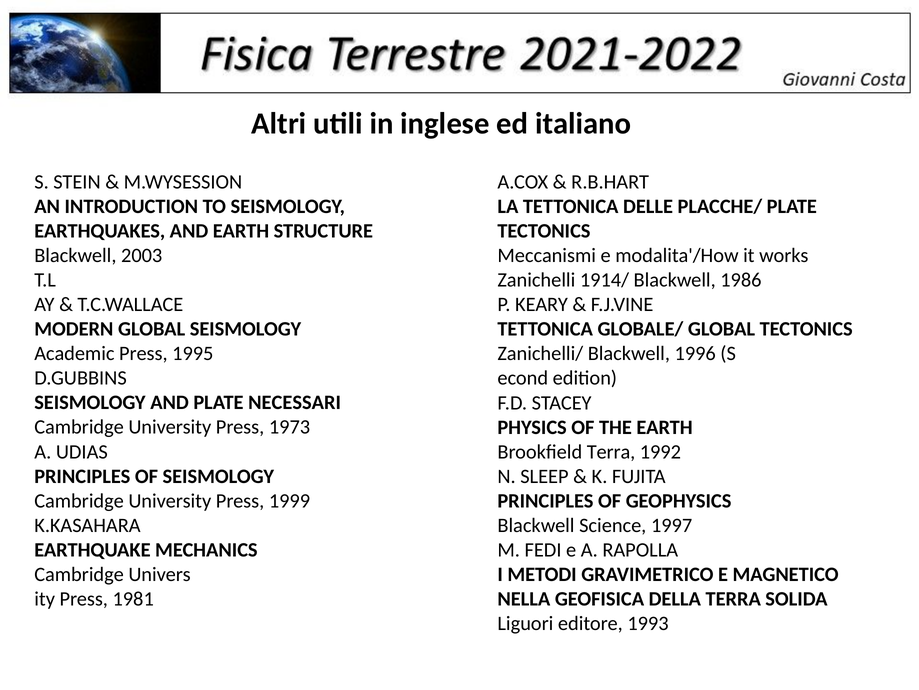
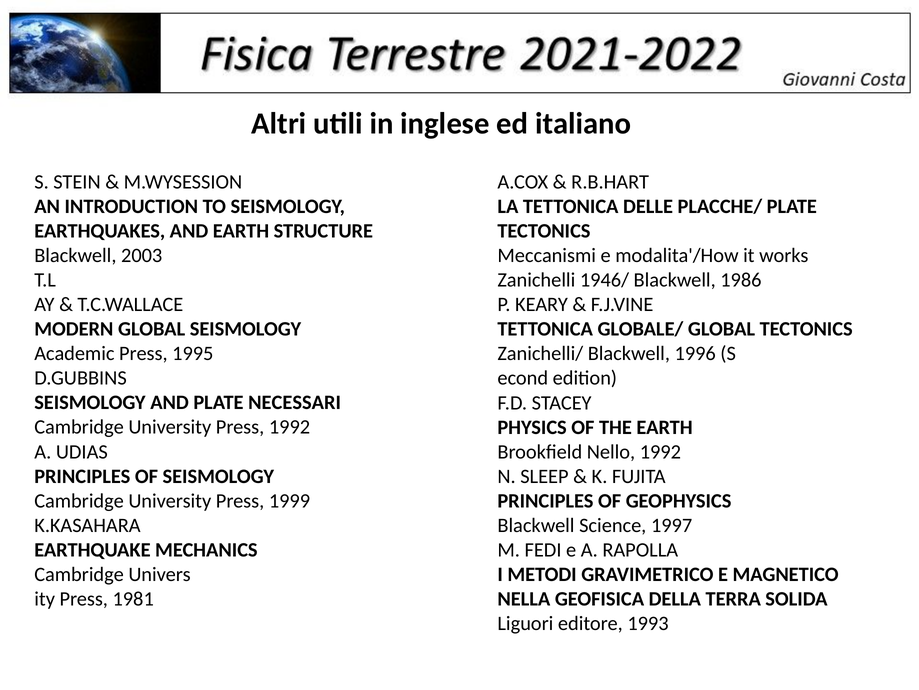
1914/: 1914/ -> 1946/
Press 1973: 1973 -> 1992
Brookfield Terra: Terra -> Nello
